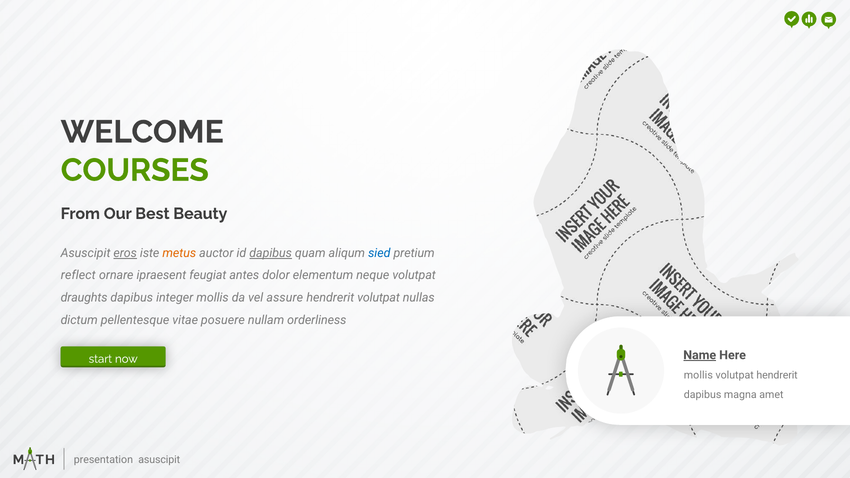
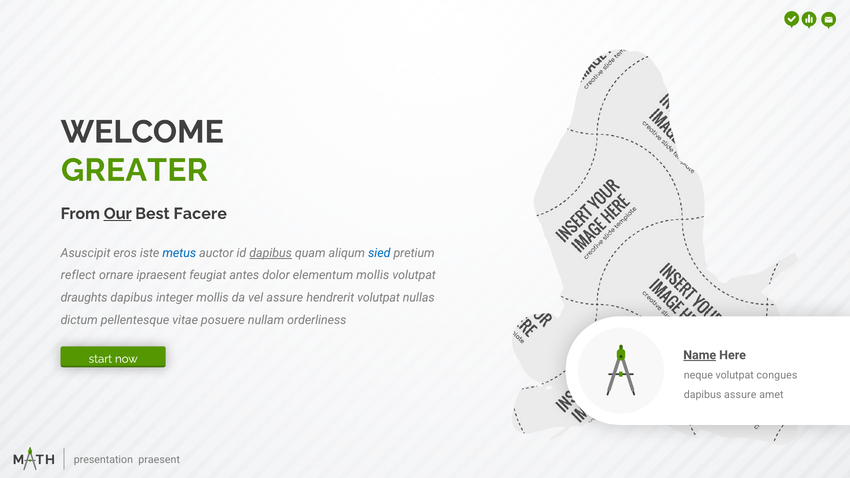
COURSES: COURSES -> GREATER
Our underline: none -> present
Beauty: Beauty -> Facere
eros underline: present -> none
metus colour: orange -> blue
elementum neque: neque -> mollis
mollis at (698, 375): mollis -> neque
volutpat hendrerit: hendrerit -> congues
dapibus magna: magna -> assure
presentation asuscipit: asuscipit -> praesent
